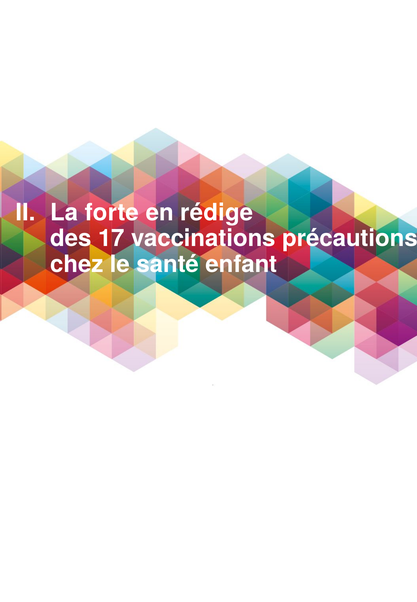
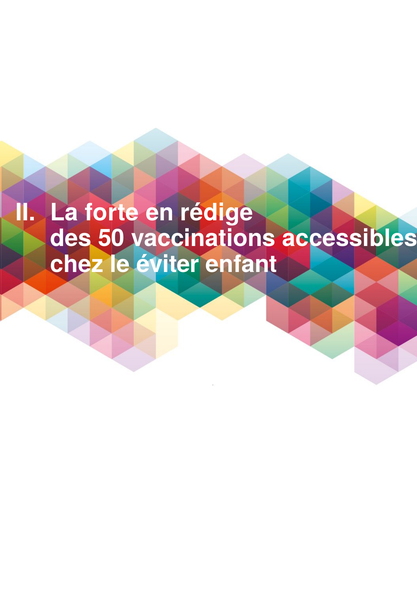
17: 17 -> 50
précautions: précautions -> accessibles
santé: santé -> éviter
